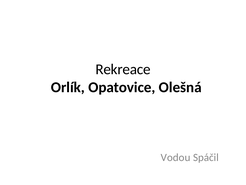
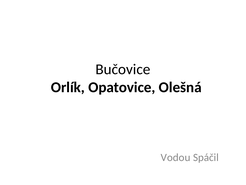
Rekreace: Rekreace -> Bučovice
